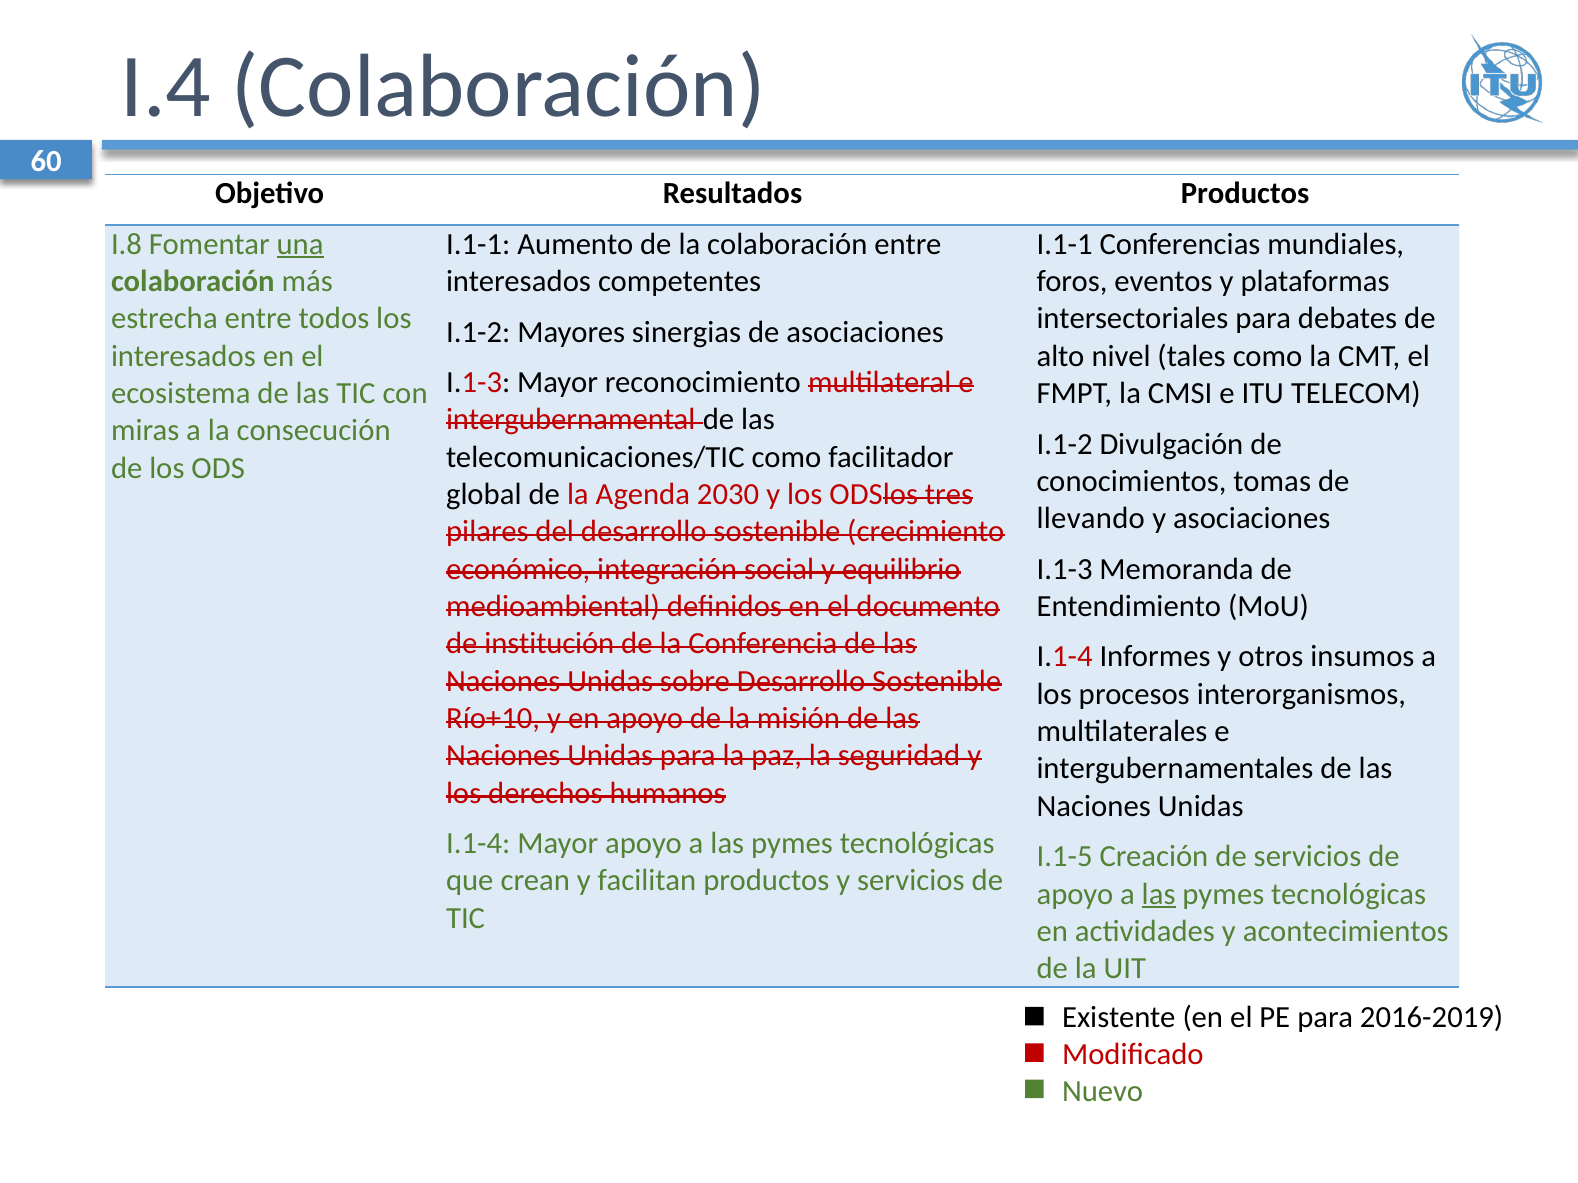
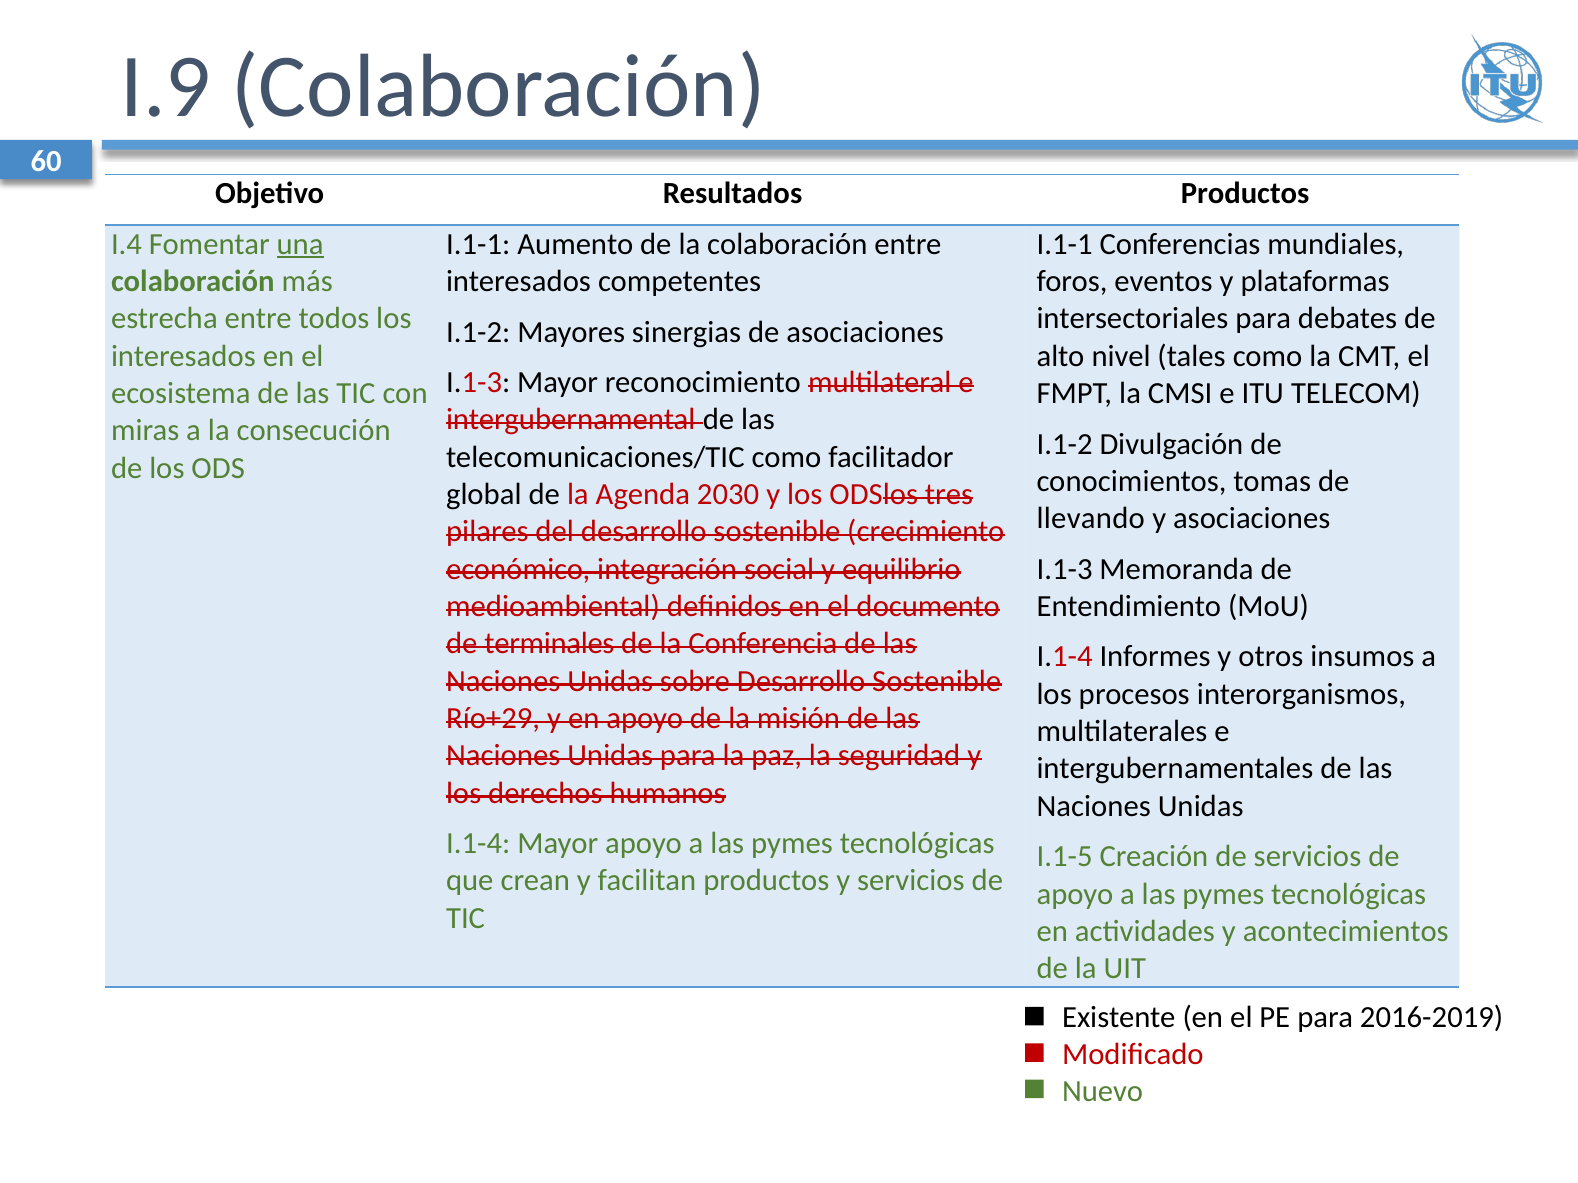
I.4: I.4 -> I.9
I.8: I.8 -> I.4
institución: institución -> terminales
Río+10: Río+10 -> Río+29
las at (1159, 894) underline: present -> none
